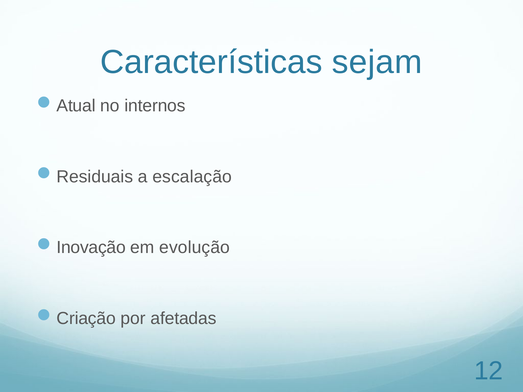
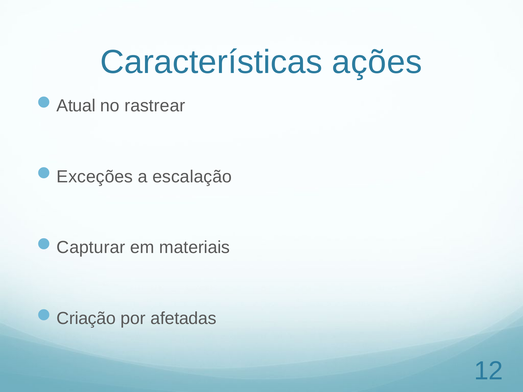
sejam: sejam -> ações
internos: internos -> rastrear
Residuais: Residuais -> Exceções
Inovação: Inovação -> Capturar
evolução: evolução -> materiais
